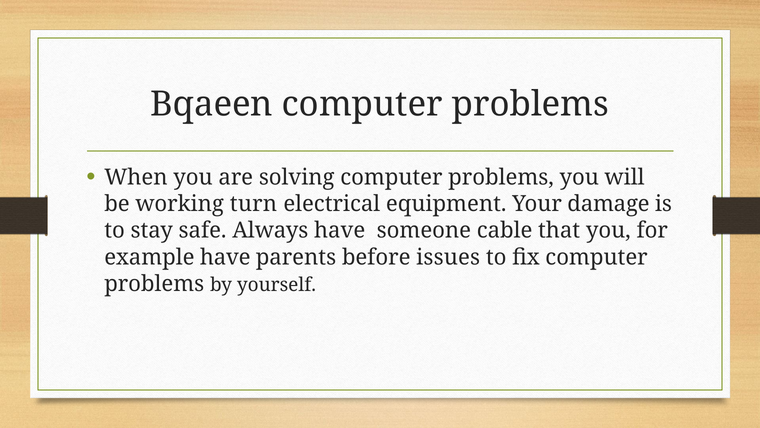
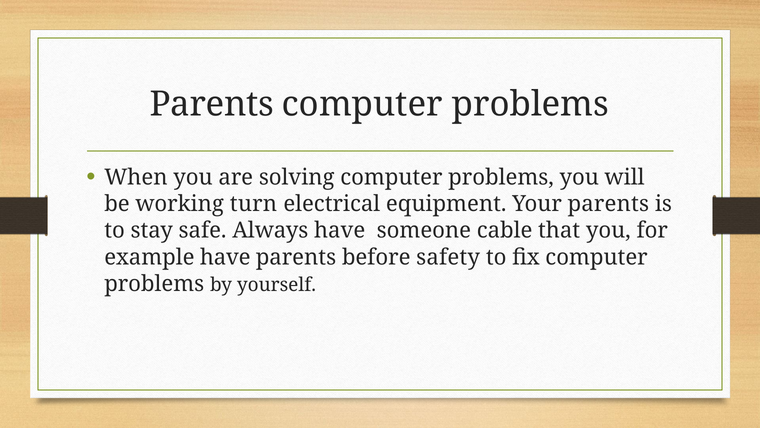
Bqaeen at (212, 104): Bqaeen -> Parents
Your damage: damage -> parents
issues: issues -> safety
